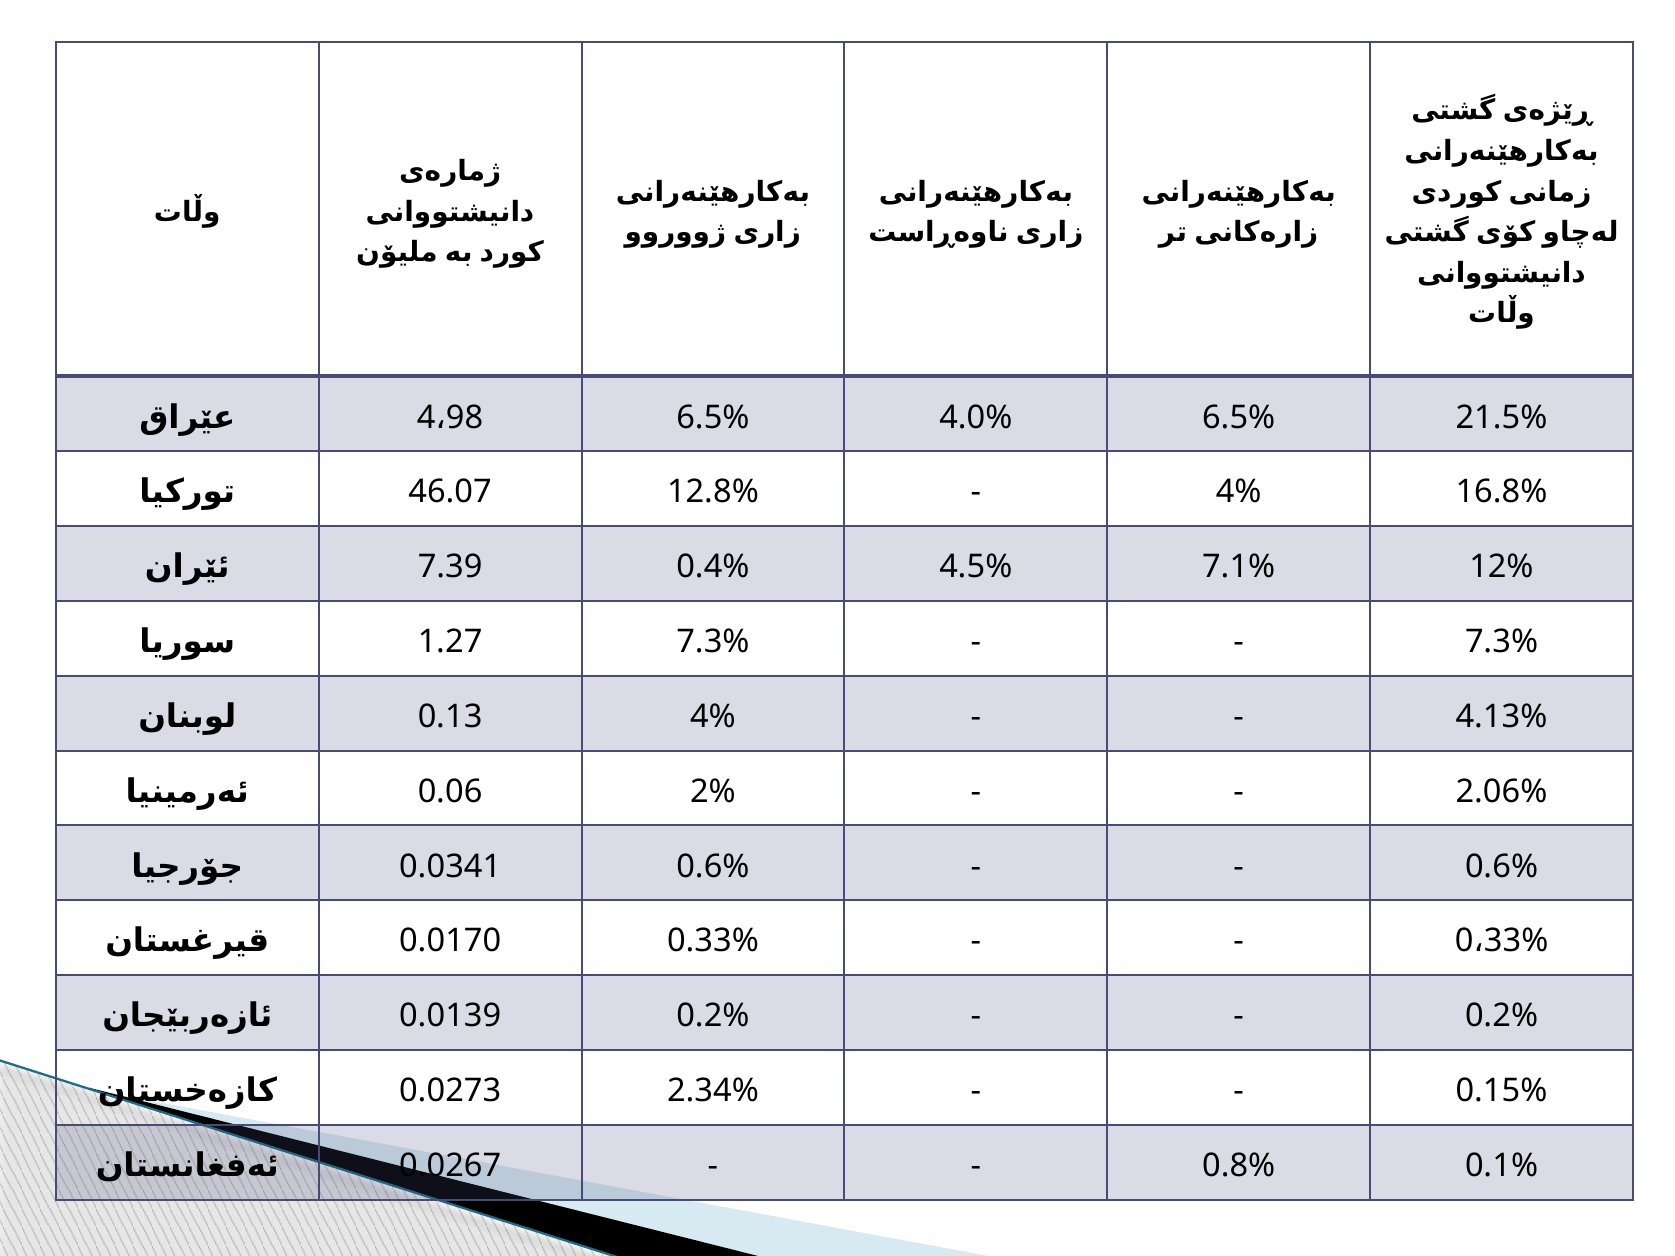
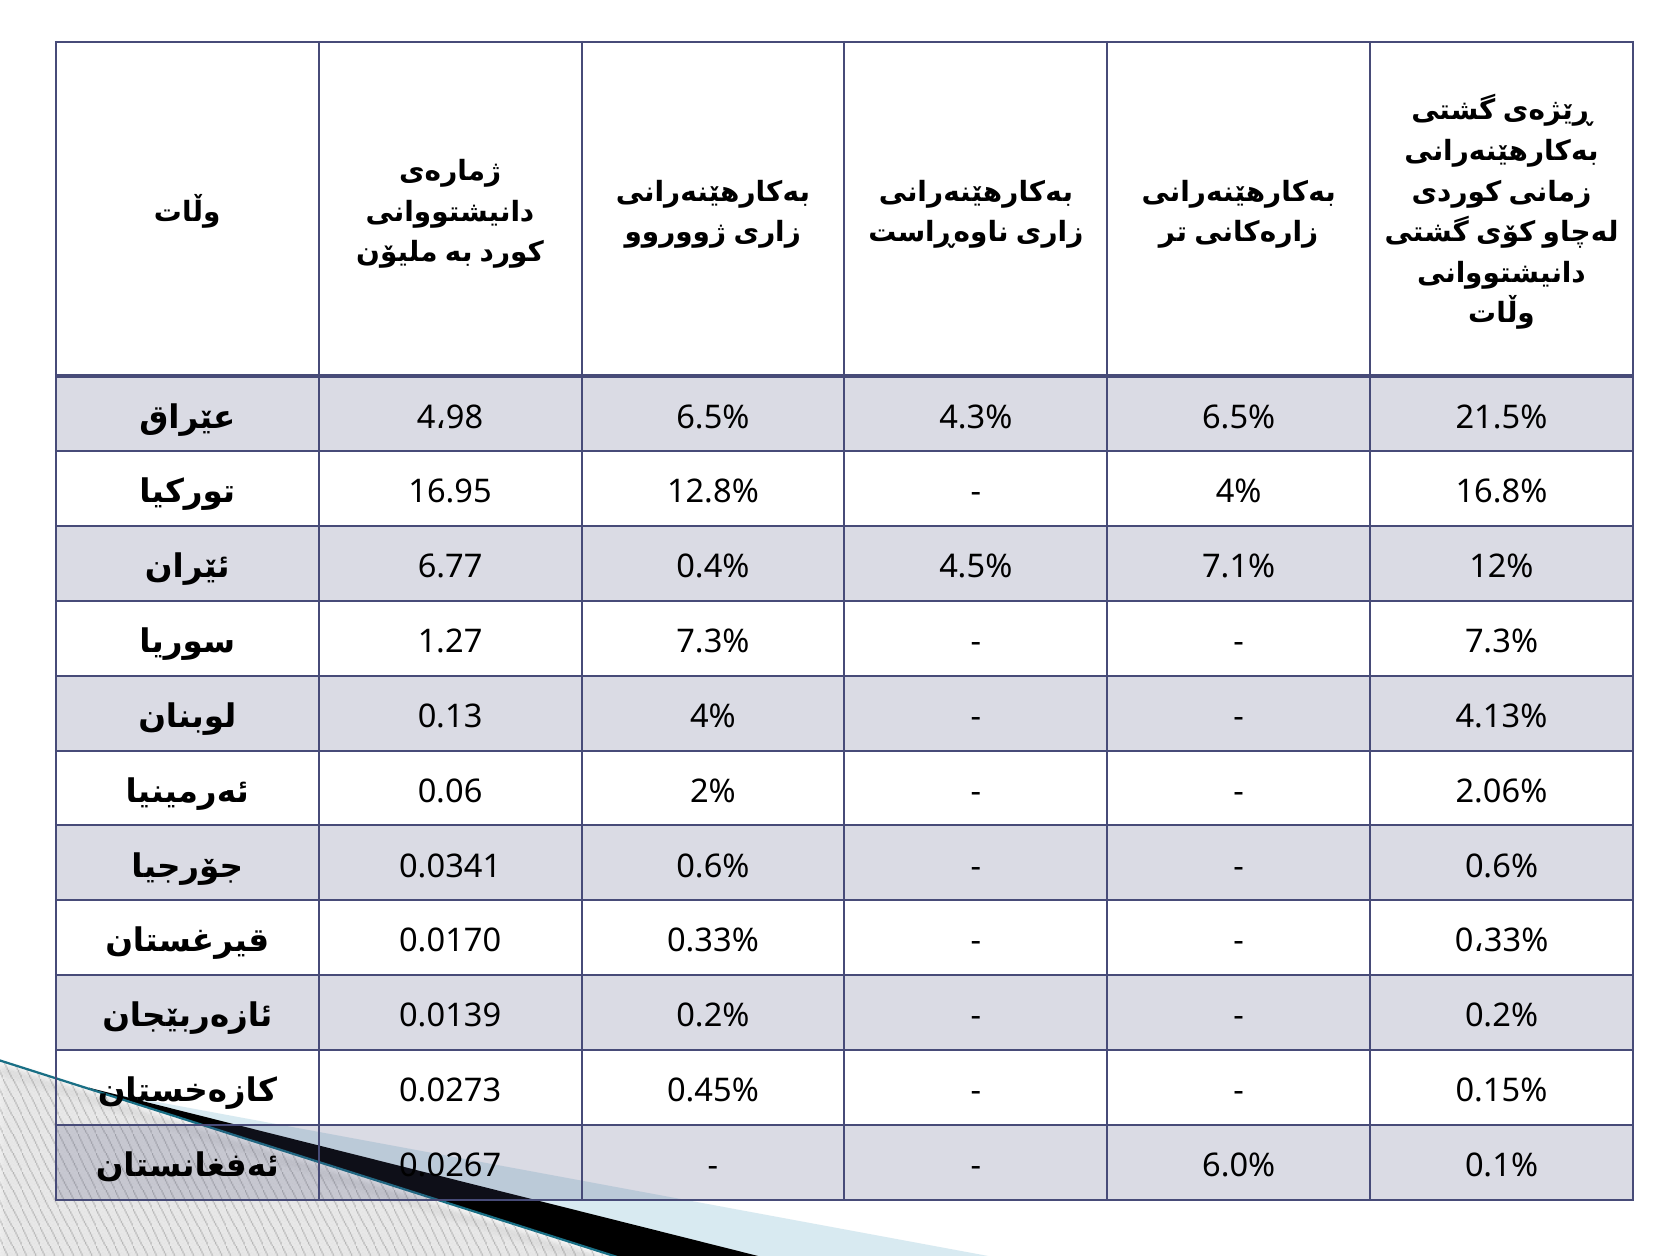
4.0%: 4.0% -> 4.3%
46.07: 46.07 -> 16.95
7.39: 7.39 -> 6.77
2.34%: 2.34% -> 0.45%
0.8%: 0.8% -> 6.0%
